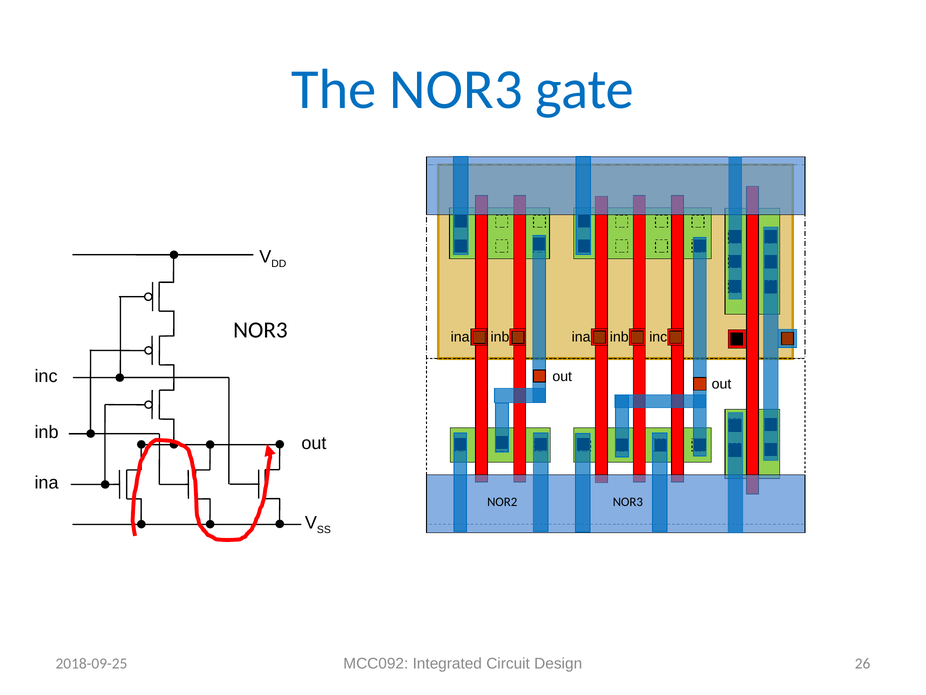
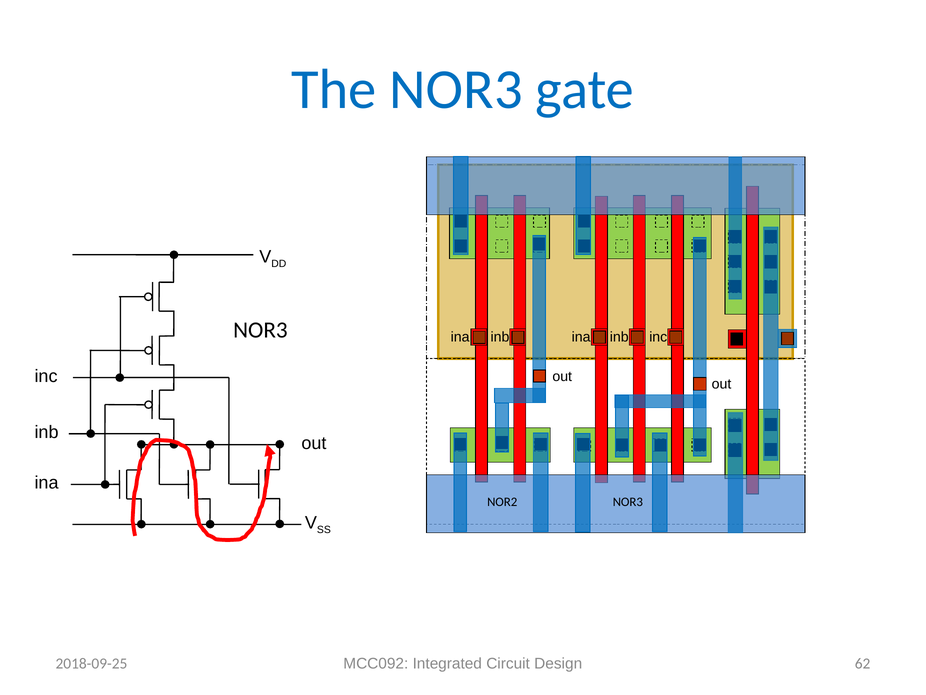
26: 26 -> 62
